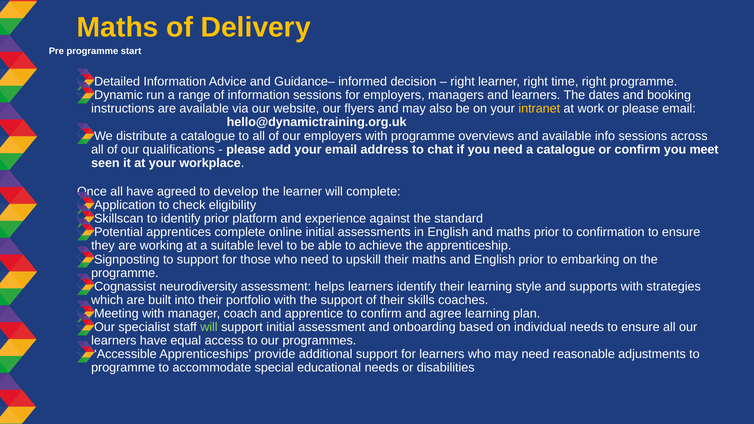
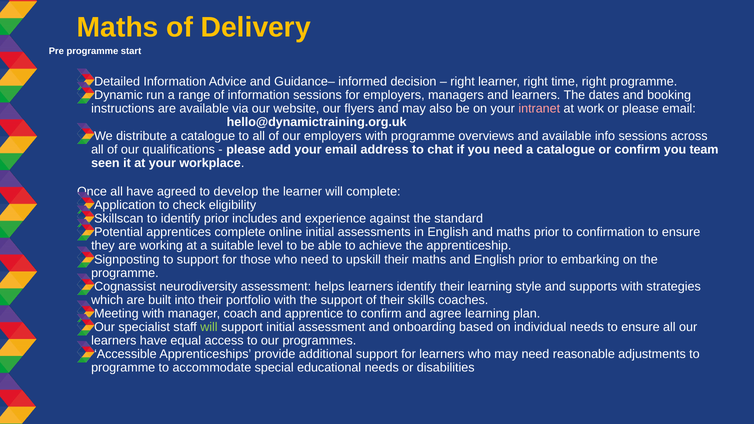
intranet colour: yellow -> pink
meet: meet -> team
platform: platform -> includes
